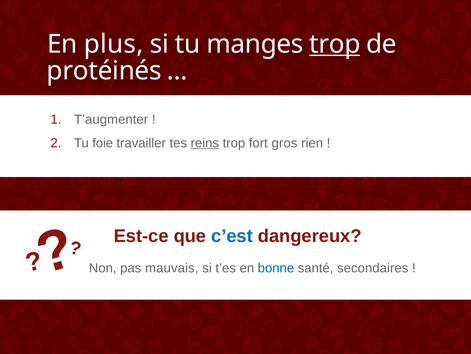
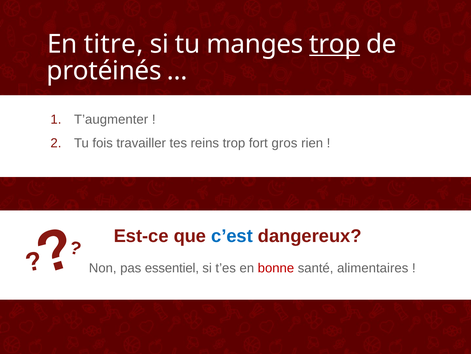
plus: plus -> titre
foie: foie -> fois
reins underline: present -> none
mauvais: mauvais -> essentiel
bonne colour: blue -> red
secondaires: secondaires -> alimentaires
